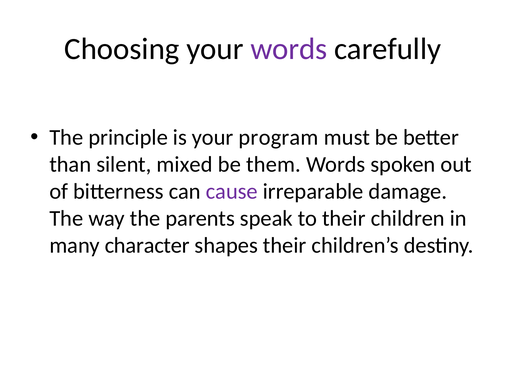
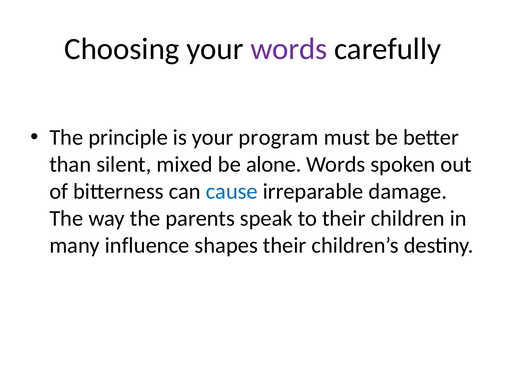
them: them -> alone
cause colour: purple -> blue
character: character -> influence
